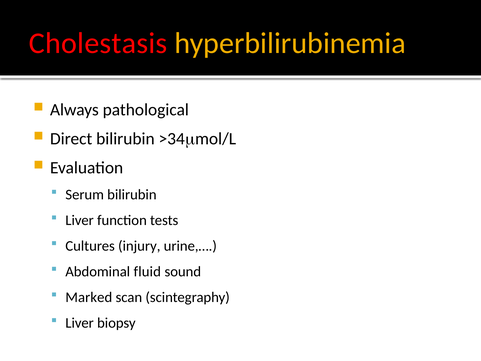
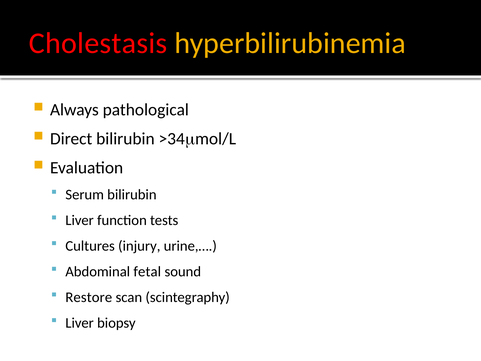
fluid: fluid -> fetal
Marked: Marked -> Restore
